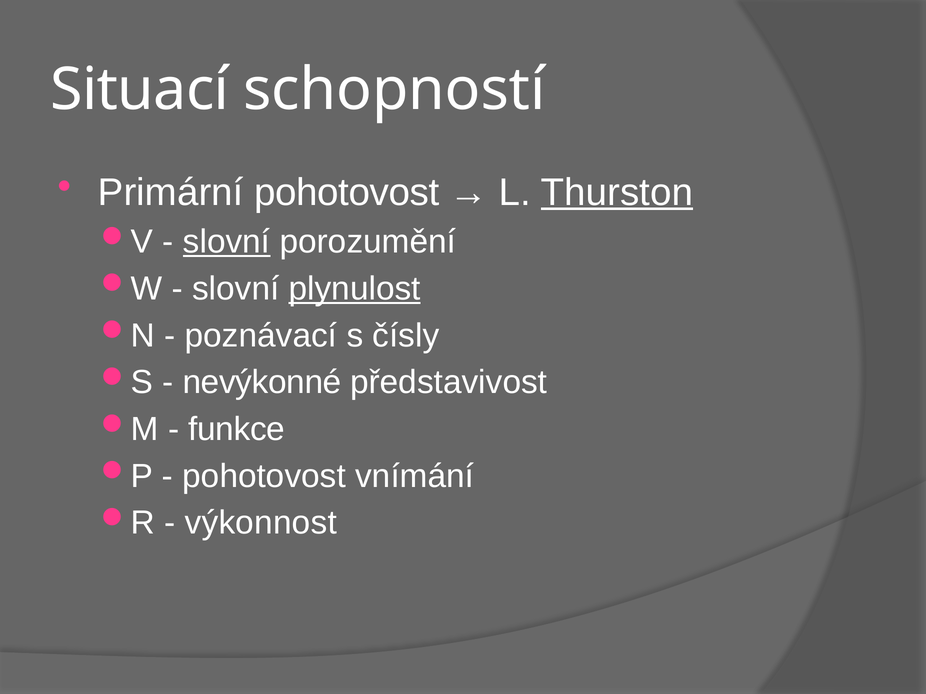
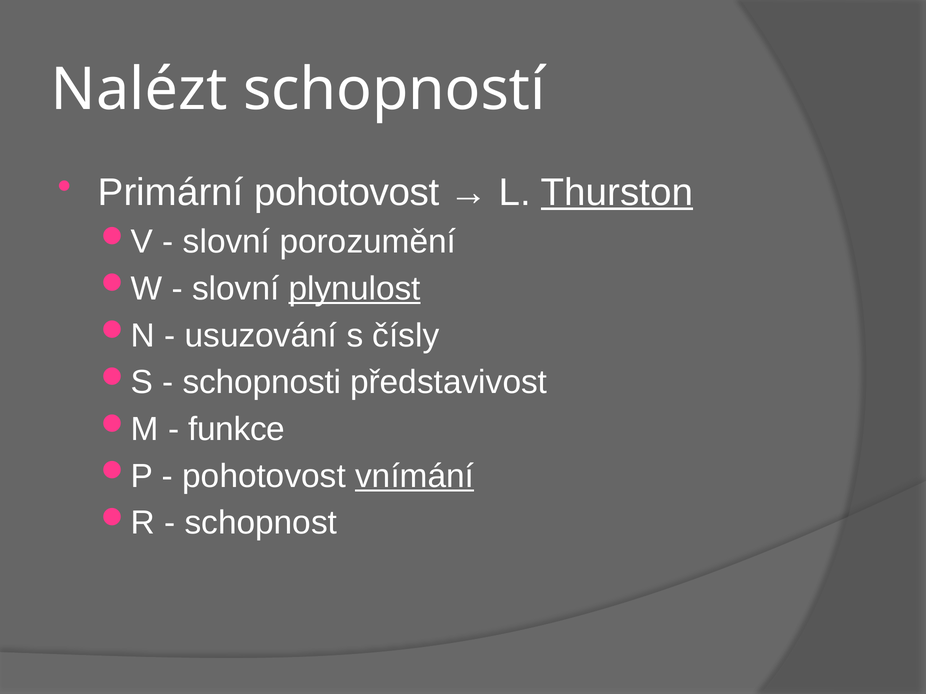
Situací: Situací -> Nalézt
slovní at (227, 242) underline: present -> none
poznávací: poznávací -> usuzování
nevýkonné: nevýkonné -> schopnosti
vnímání underline: none -> present
výkonnost: výkonnost -> schopnost
